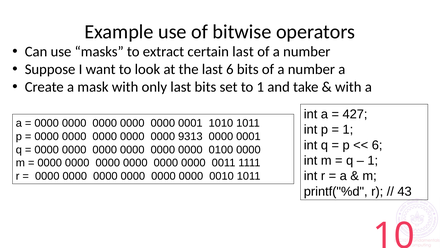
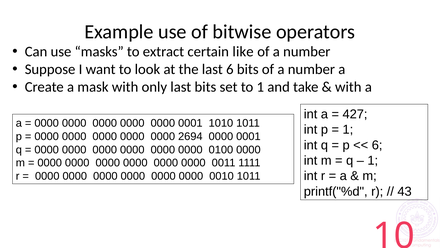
certain last: last -> like
9313: 9313 -> 2694
